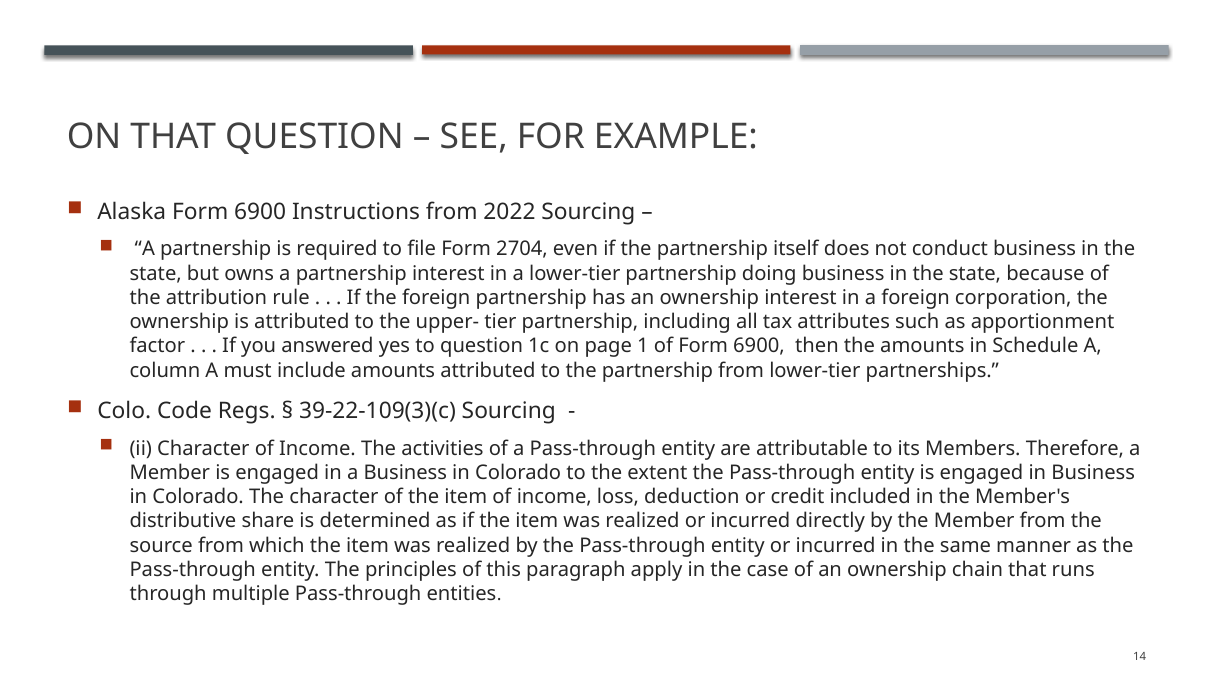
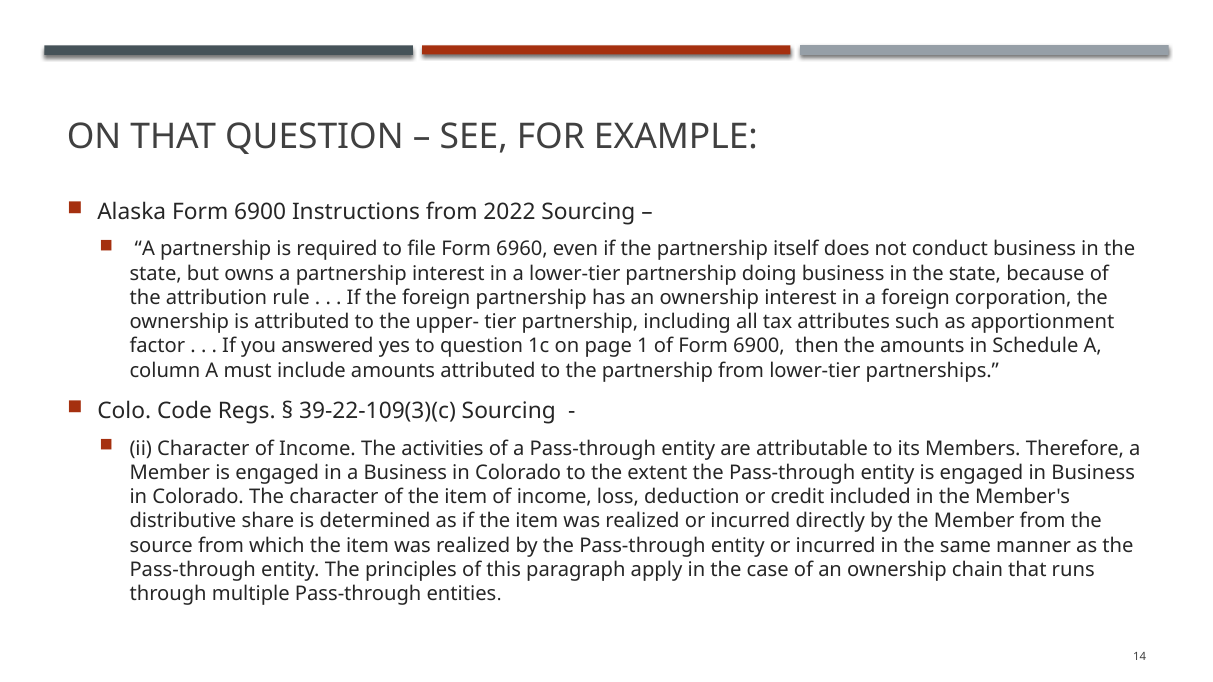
2704: 2704 -> 6960
